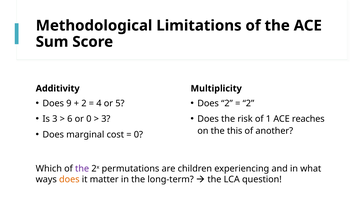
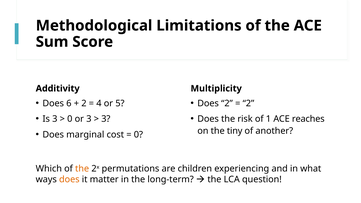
9: 9 -> 6
6 at (70, 119): 6 -> 0
or 0: 0 -> 3
this: this -> tiny
the at (82, 169) colour: purple -> orange
